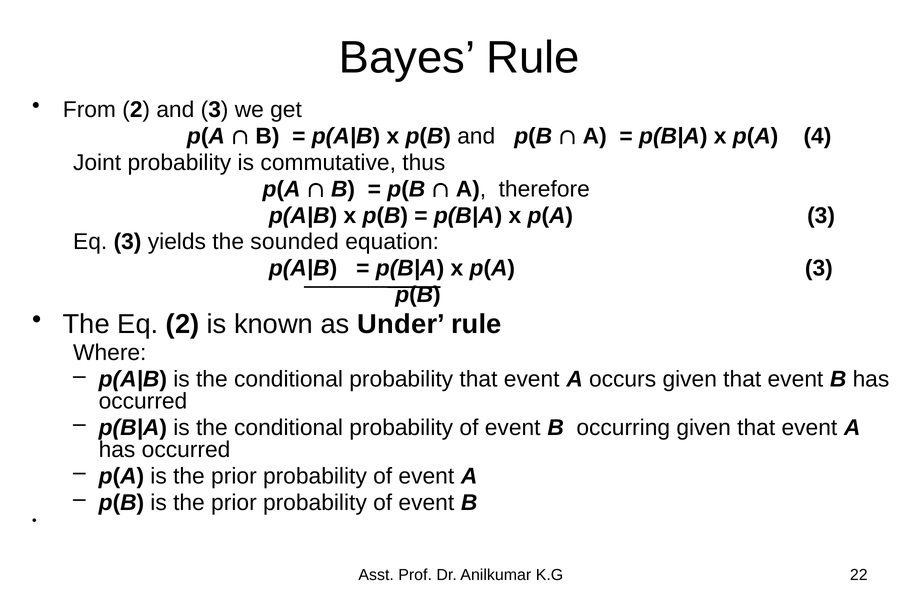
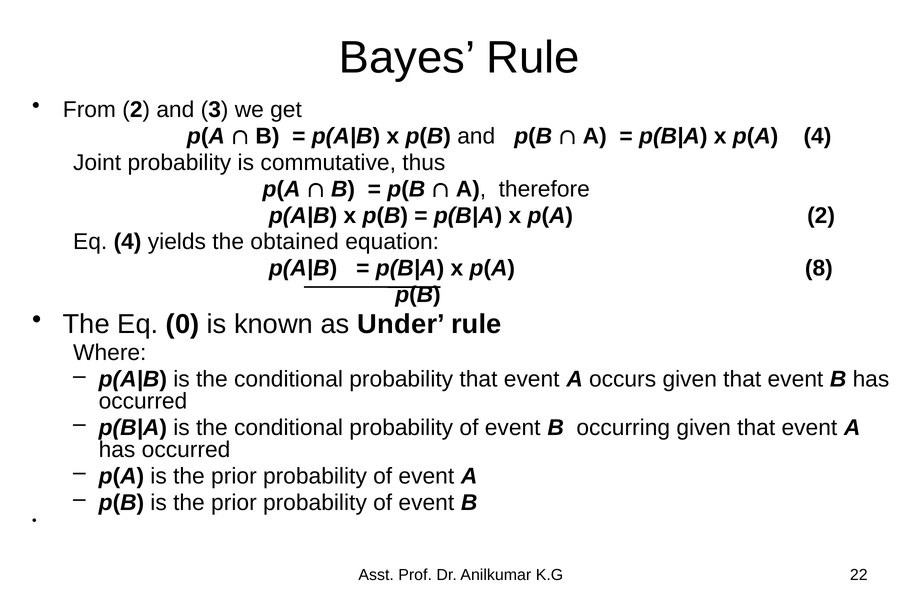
3 at (821, 215): 3 -> 2
Eq 3: 3 -> 4
sounded: sounded -> obtained
3 at (819, 268): 3 -> 8
Eq 2: 2 -> 0
